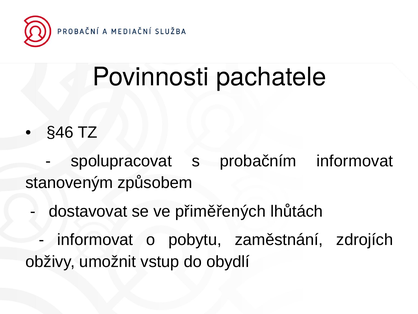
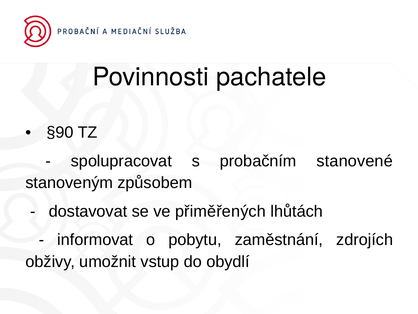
§46: §46 -> §90
probačním informovat: informovat -> stanovené
